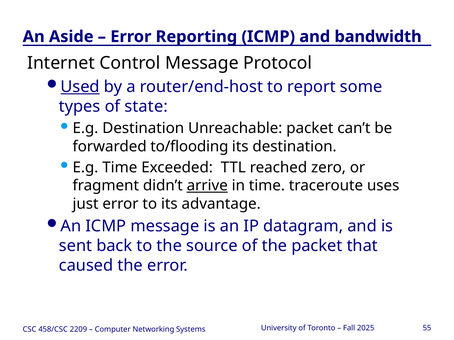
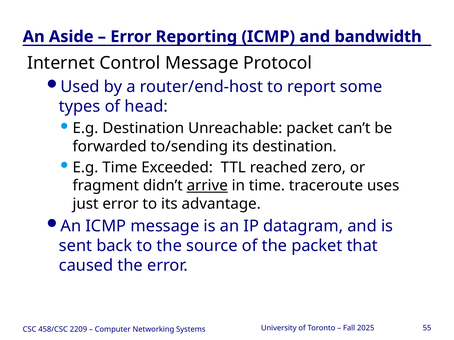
Used underline: present -> none
state: state -> head
to/flooding: to/flooding -> to/sending
